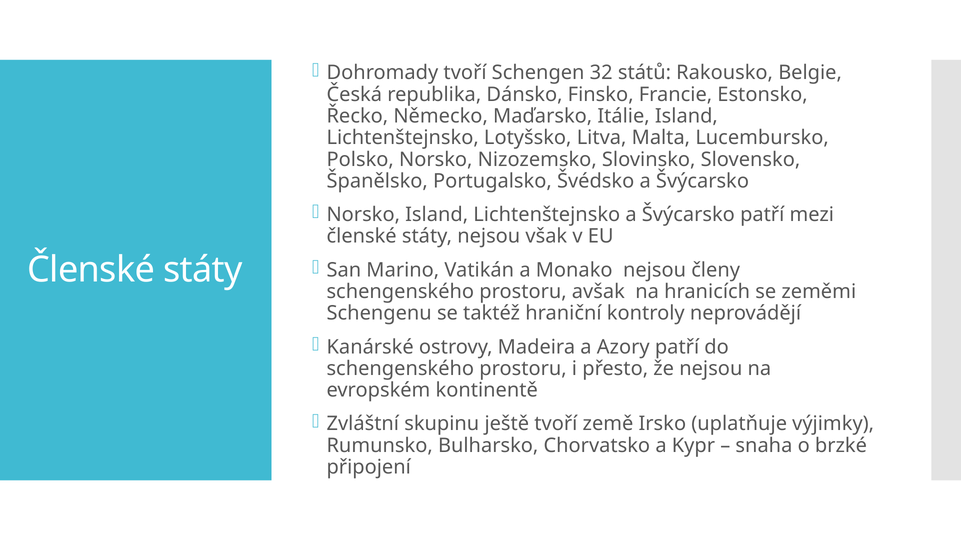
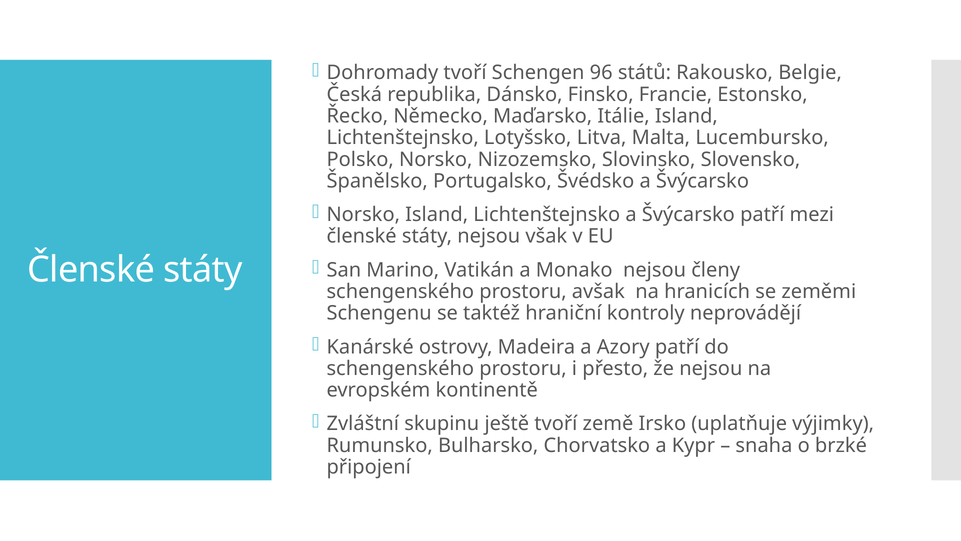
32: 32 -> 96
